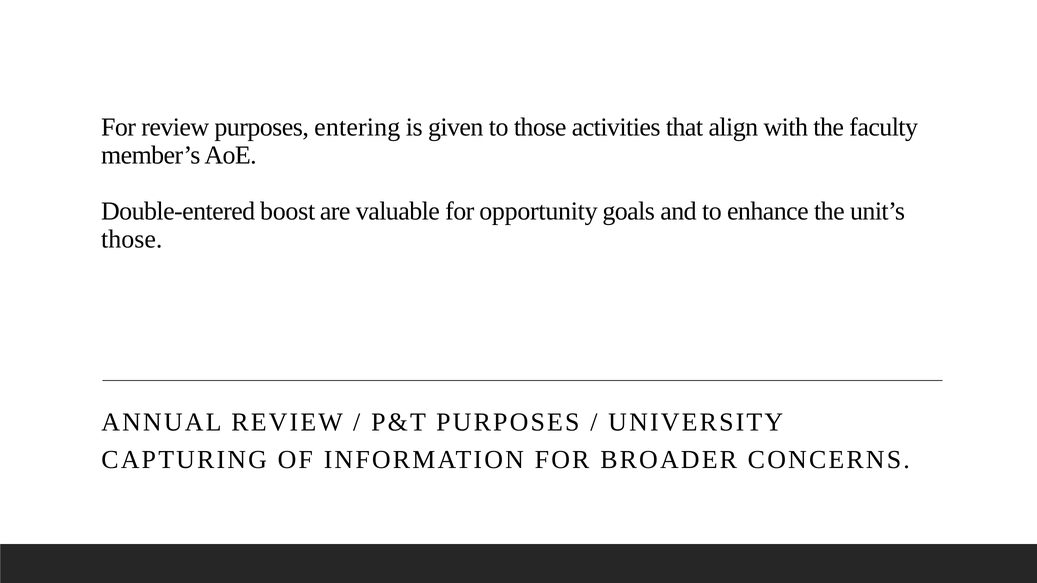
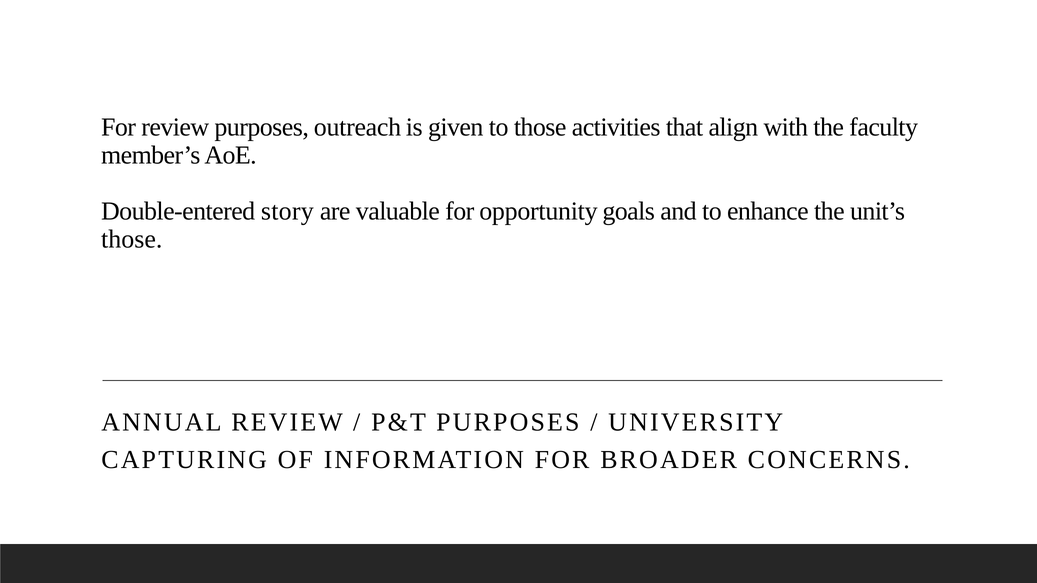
entering: entering -> outreach
boost: boost -> story
